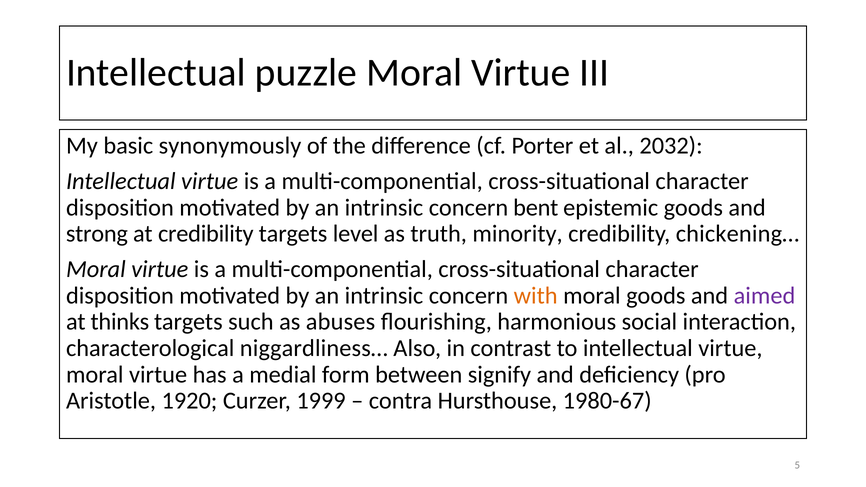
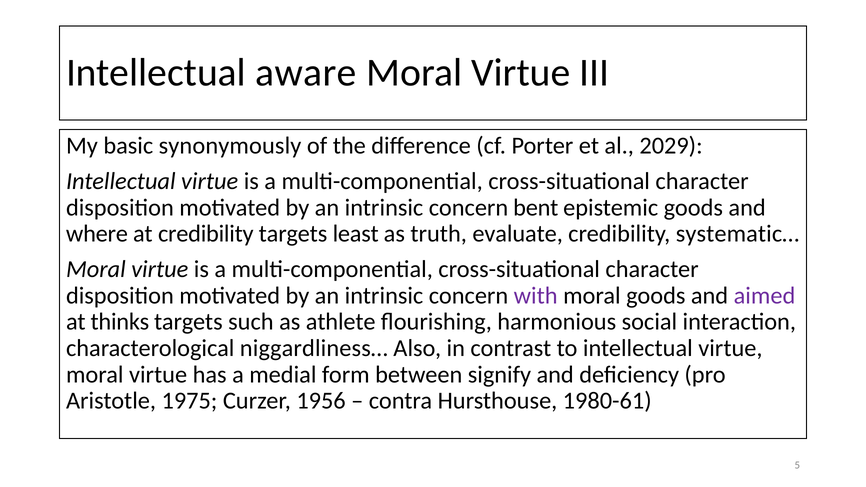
puzzle: puzzle -> aware
2032: 2032 -> 2029
strong: strong -> where
level: level -> least
minority: minority -> evaluate
chickening…: chickening… -> systematic…
with colour: orange -> purple
abuses: abuses -> athlete
1920: 1920 -> 1975
1999: 1999 -> 1956
1980-67: 1980-67 -> 1980-61
